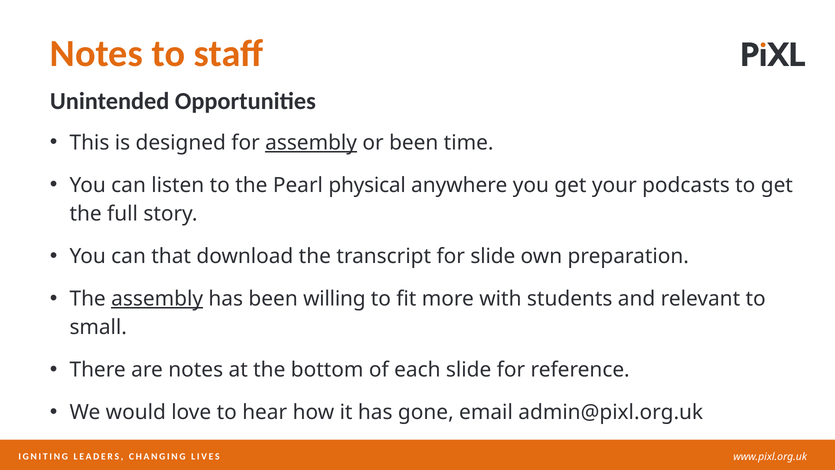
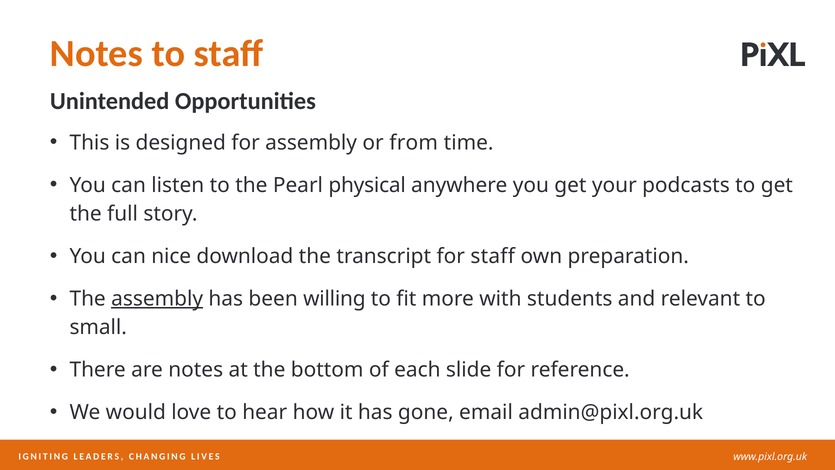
assembly at (311, 143) underline: present -> none
or been: been -> from
that: that -> nice
for slide: slide -> staff
